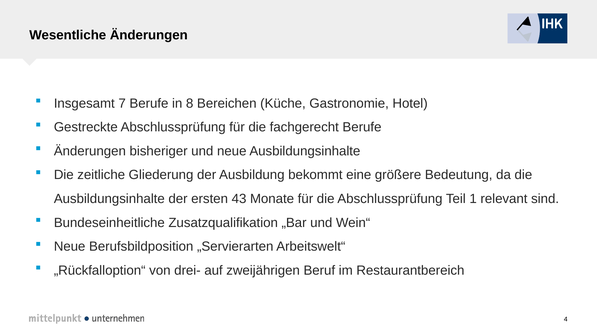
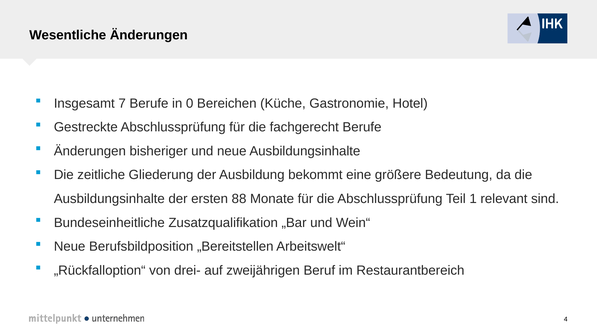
8: 8 -> 0
43: 43 -> 88
„Servierarten: „Servierarten -> „Bereitstellen
